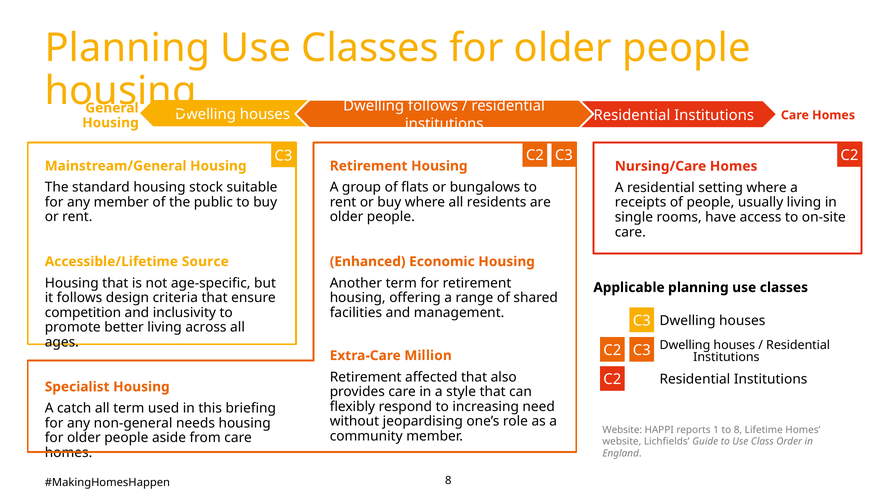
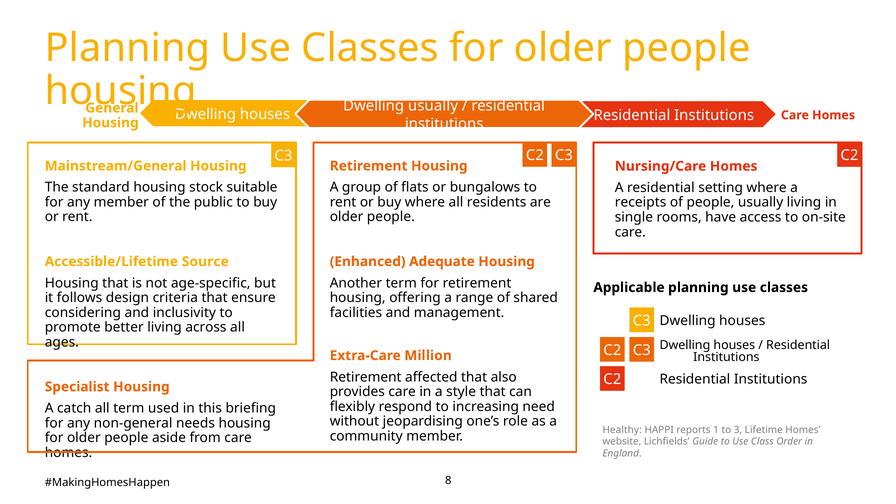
Dwelling follows: follows -> usually
Economic: Economic -> Adequate
competition: competition -> considering
Website at (622, 430): Website -> Healthy
to 8: 8 -> 3
